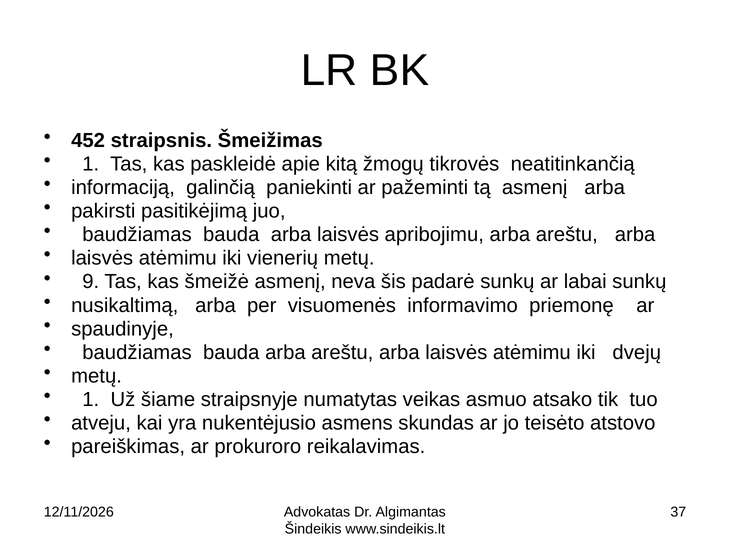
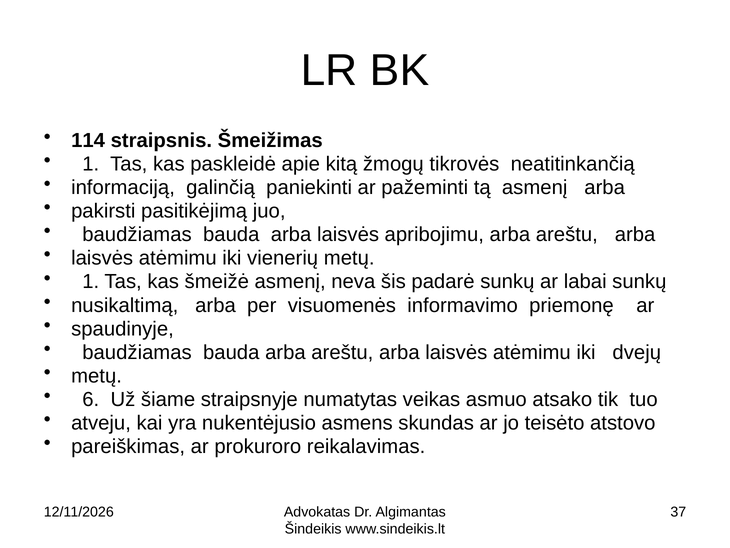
452: 452 -> 114
9 at (91, 282): 9 -> 1
1 at (91, 399): 1 -> 6
